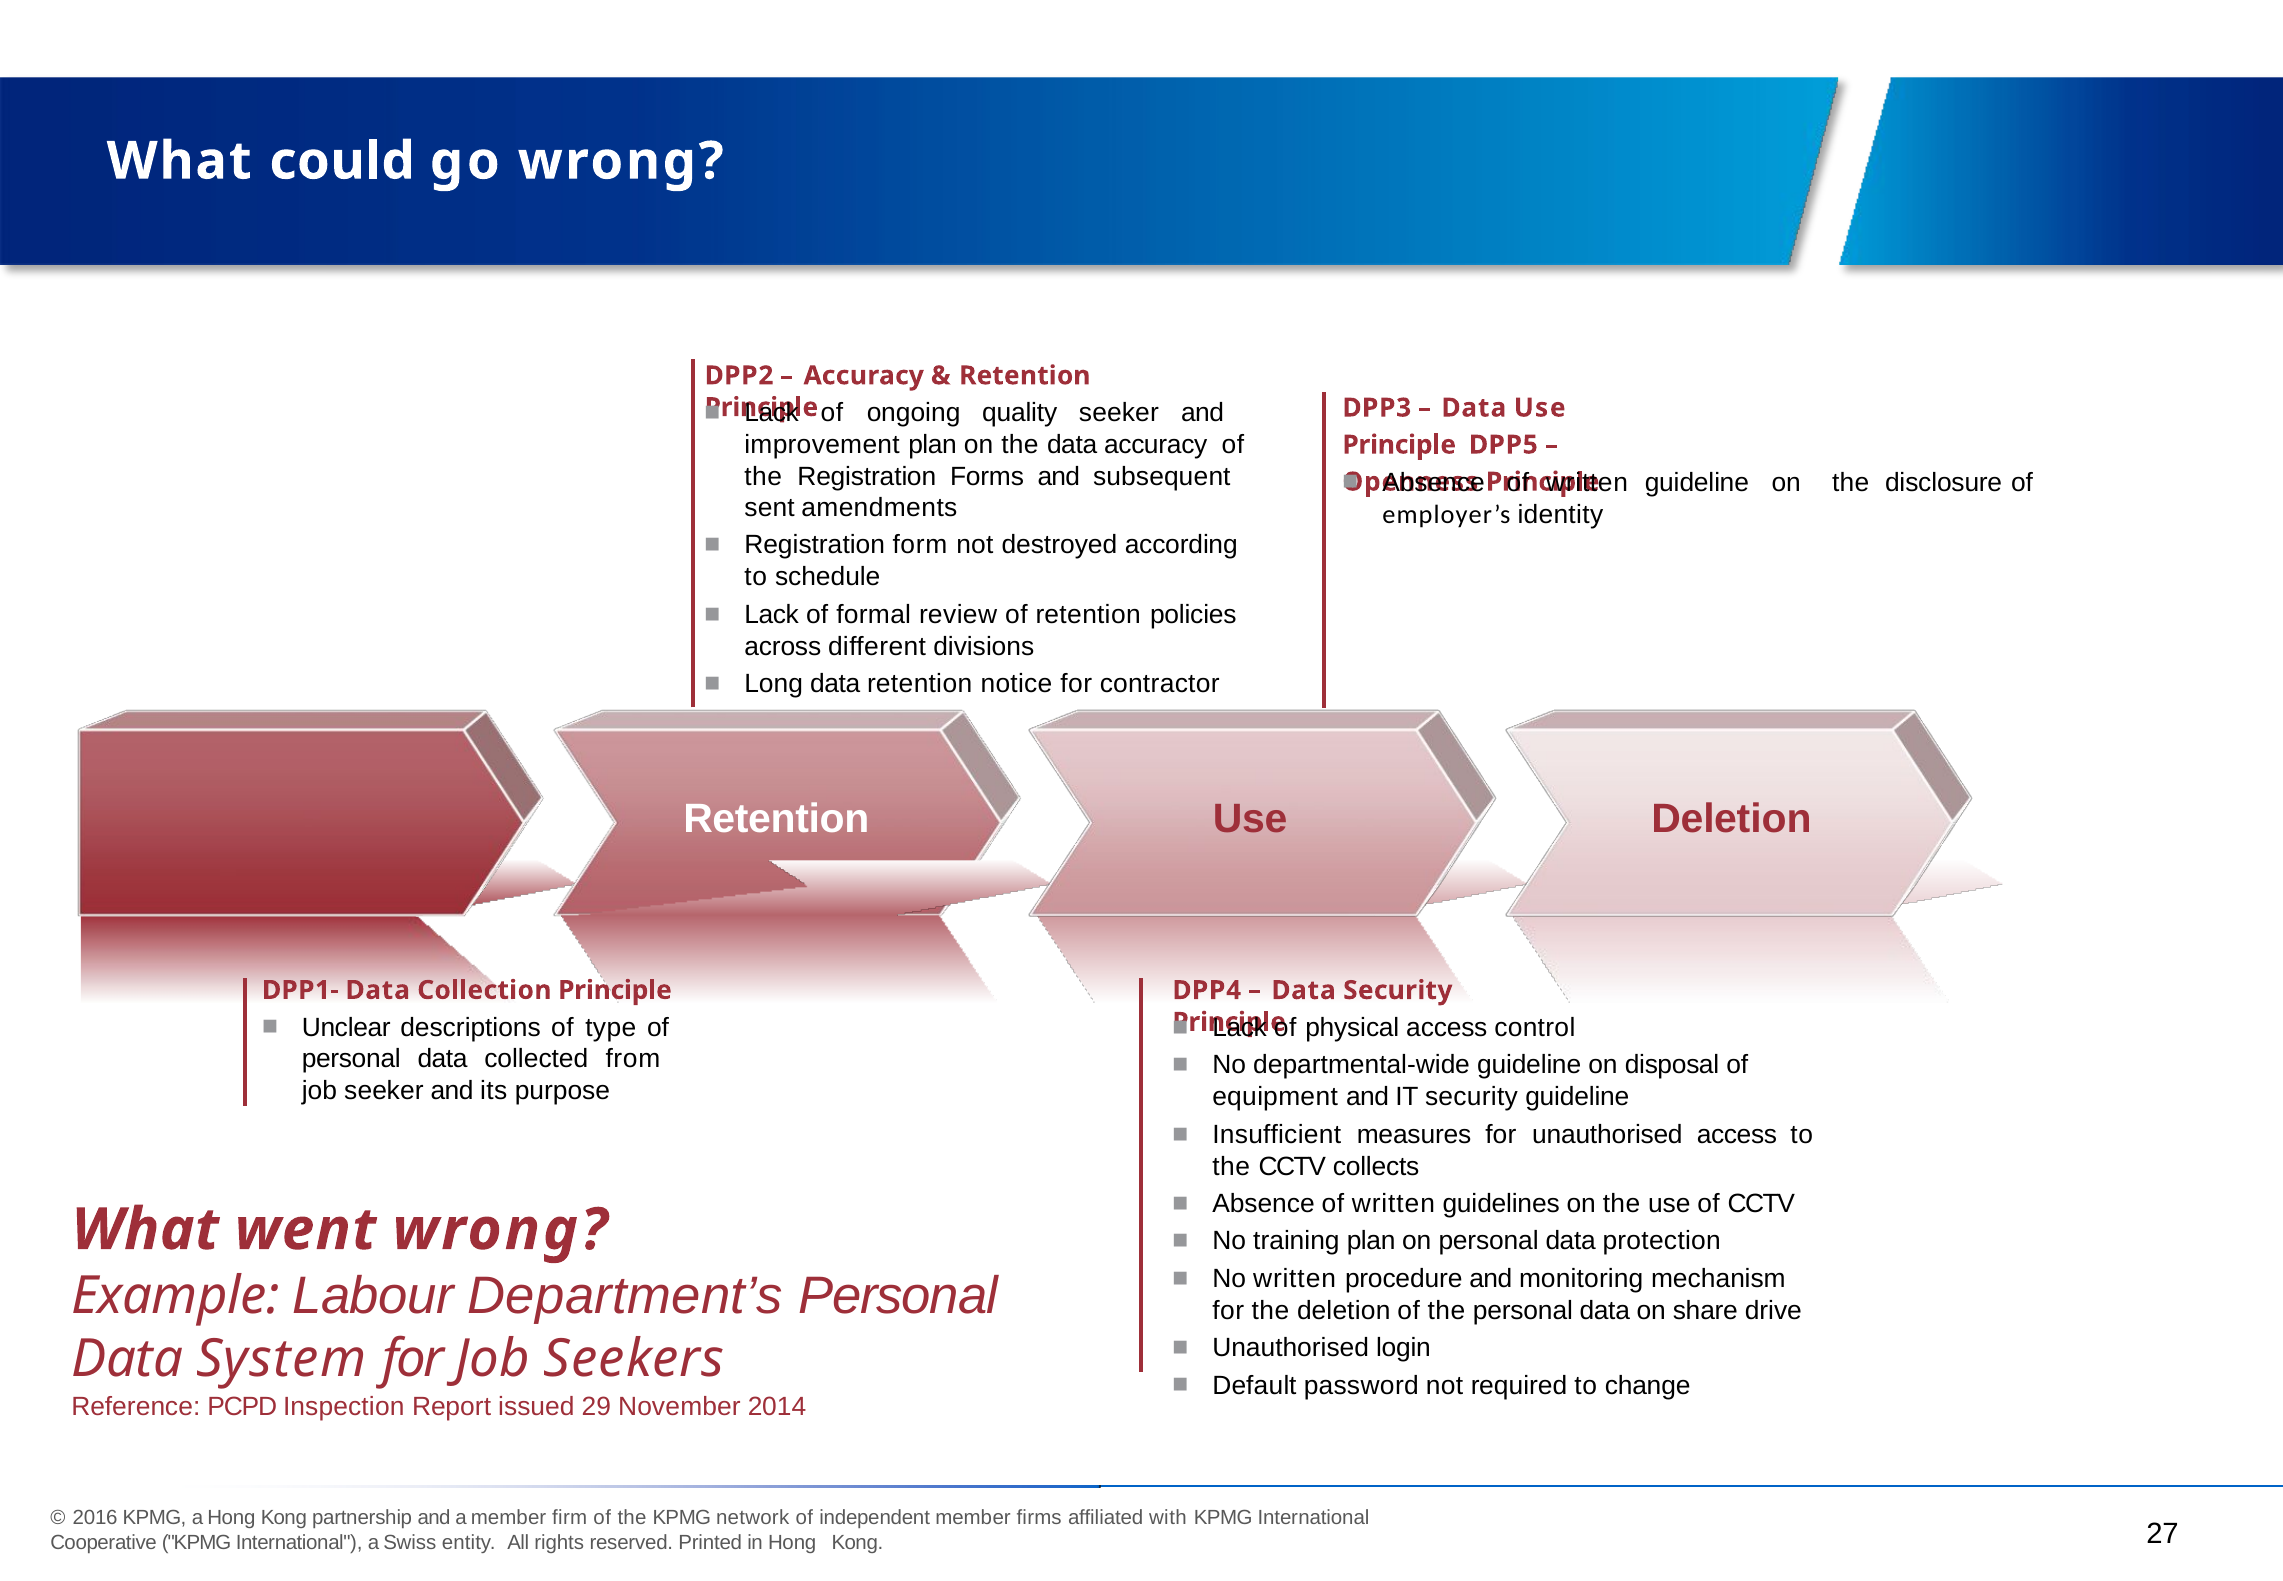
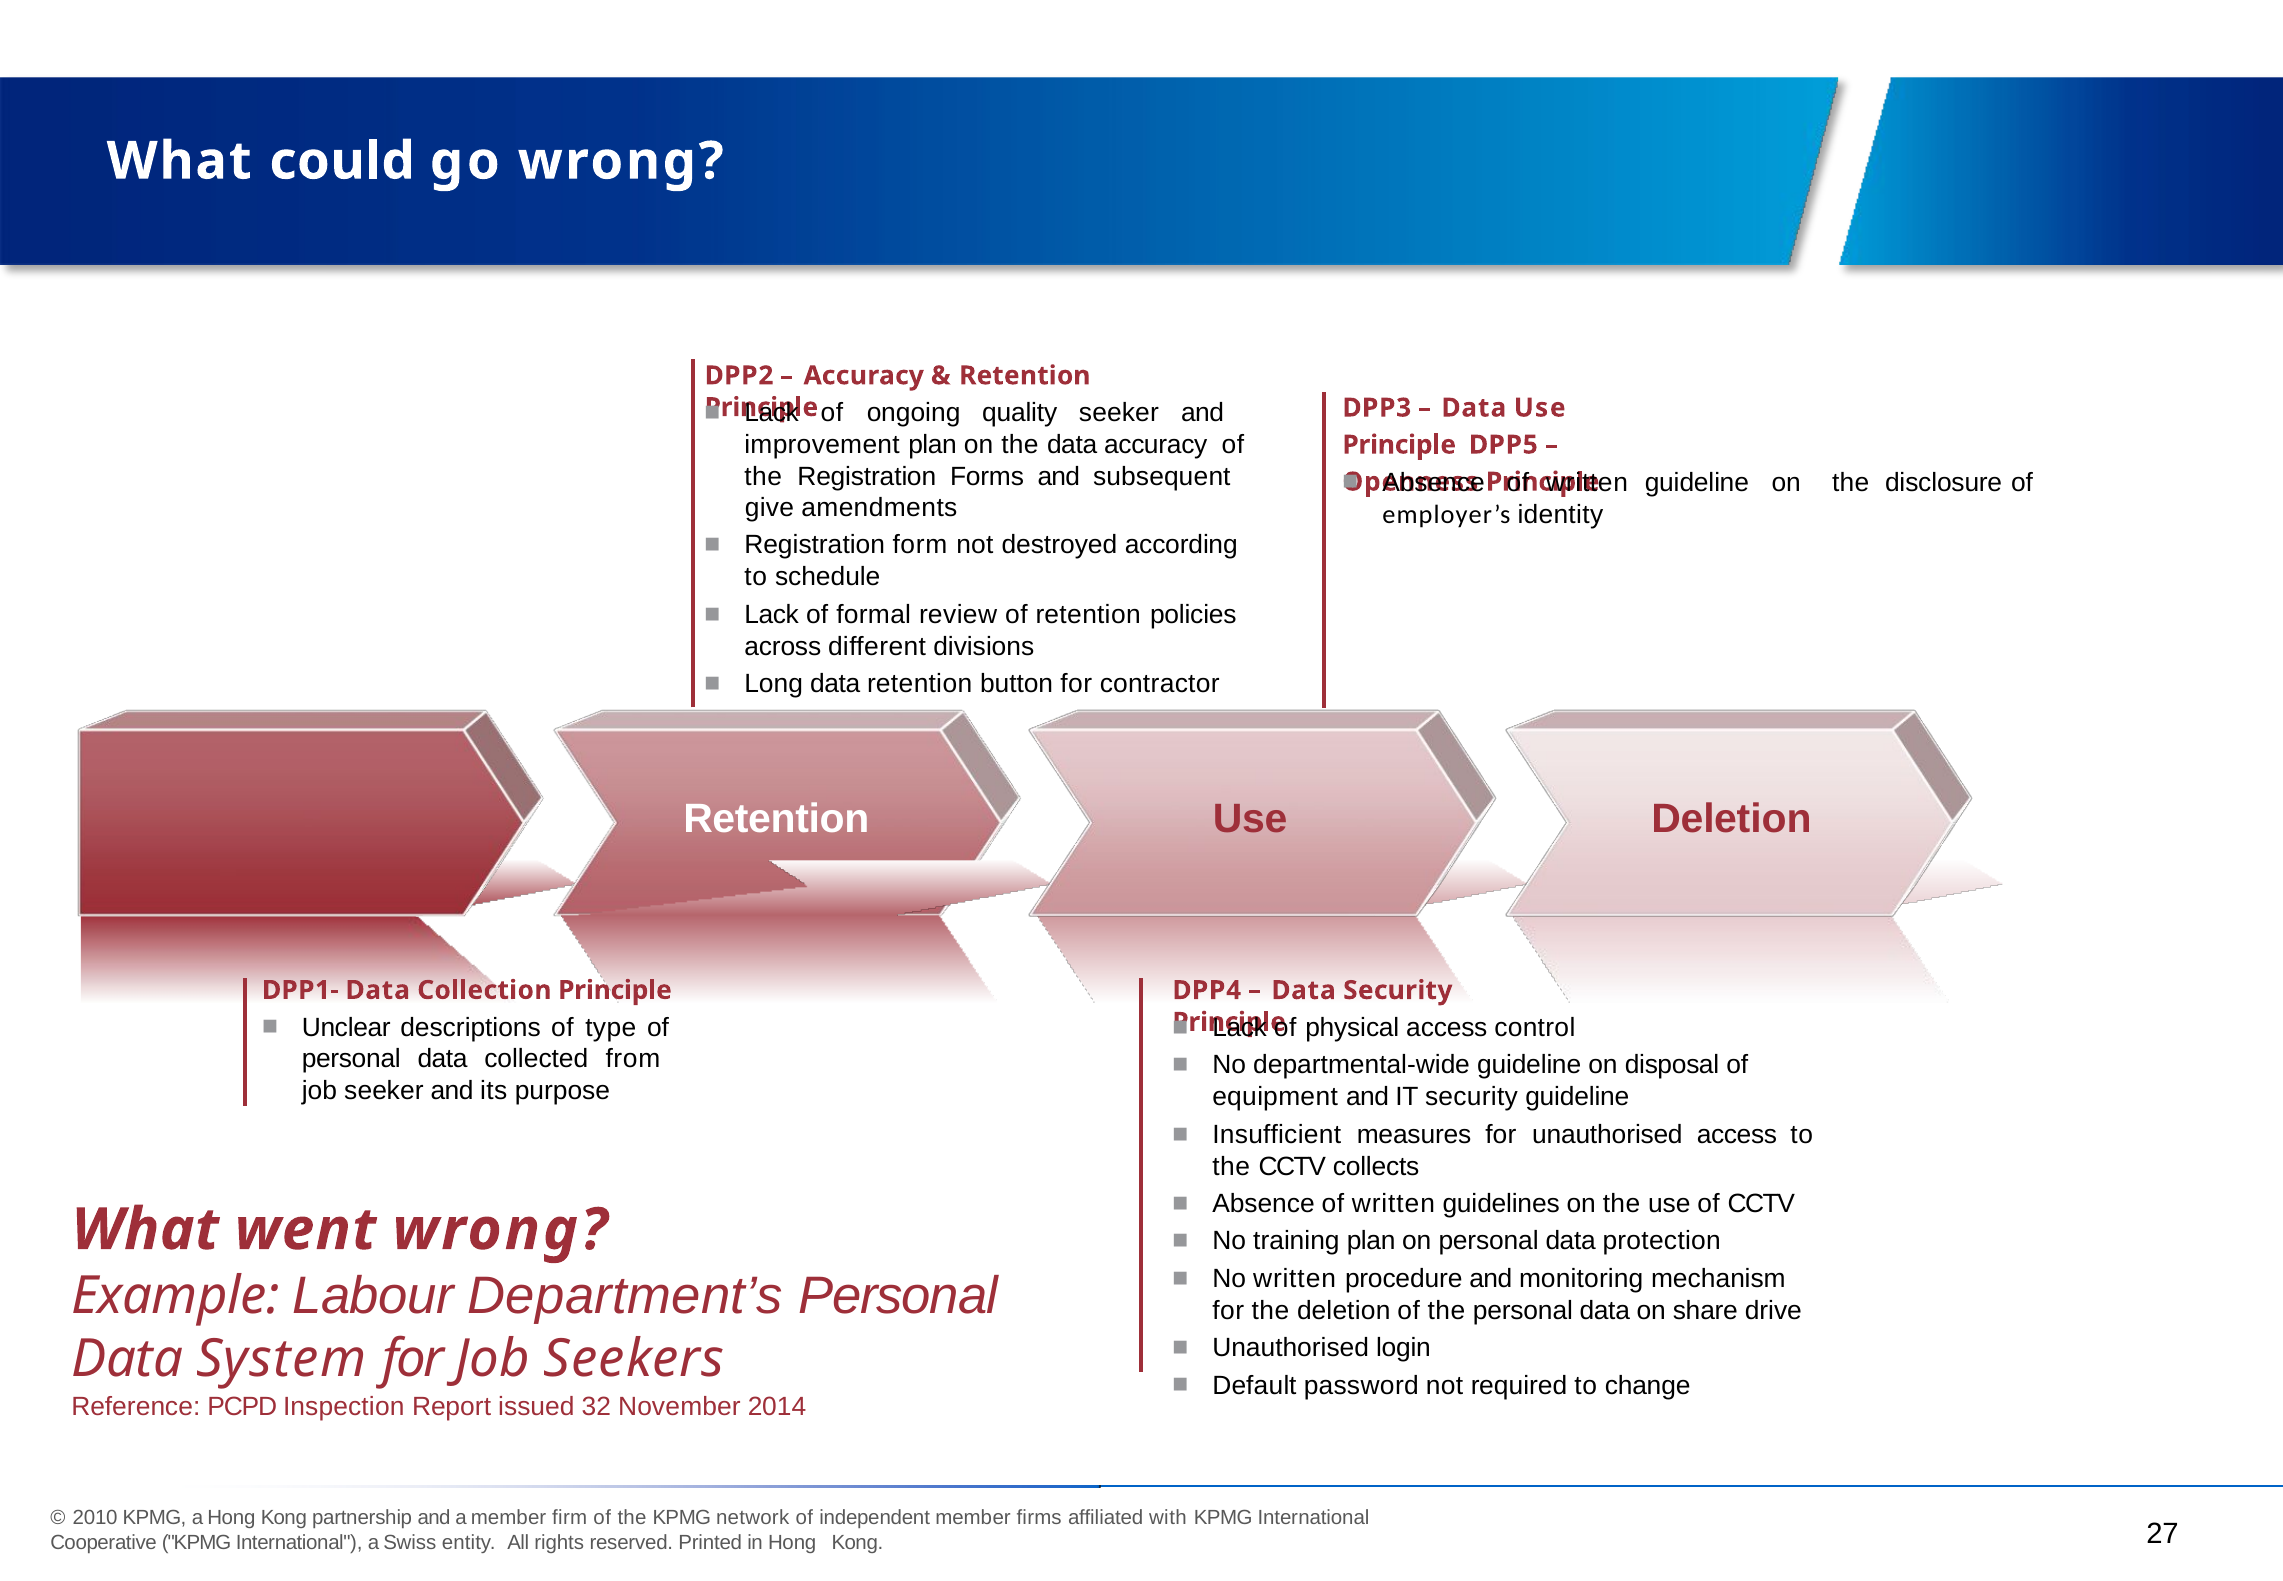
sent: sent -> give
notice: notice -> button
29: 29 -> 32
2016: 2016 -> 2010
